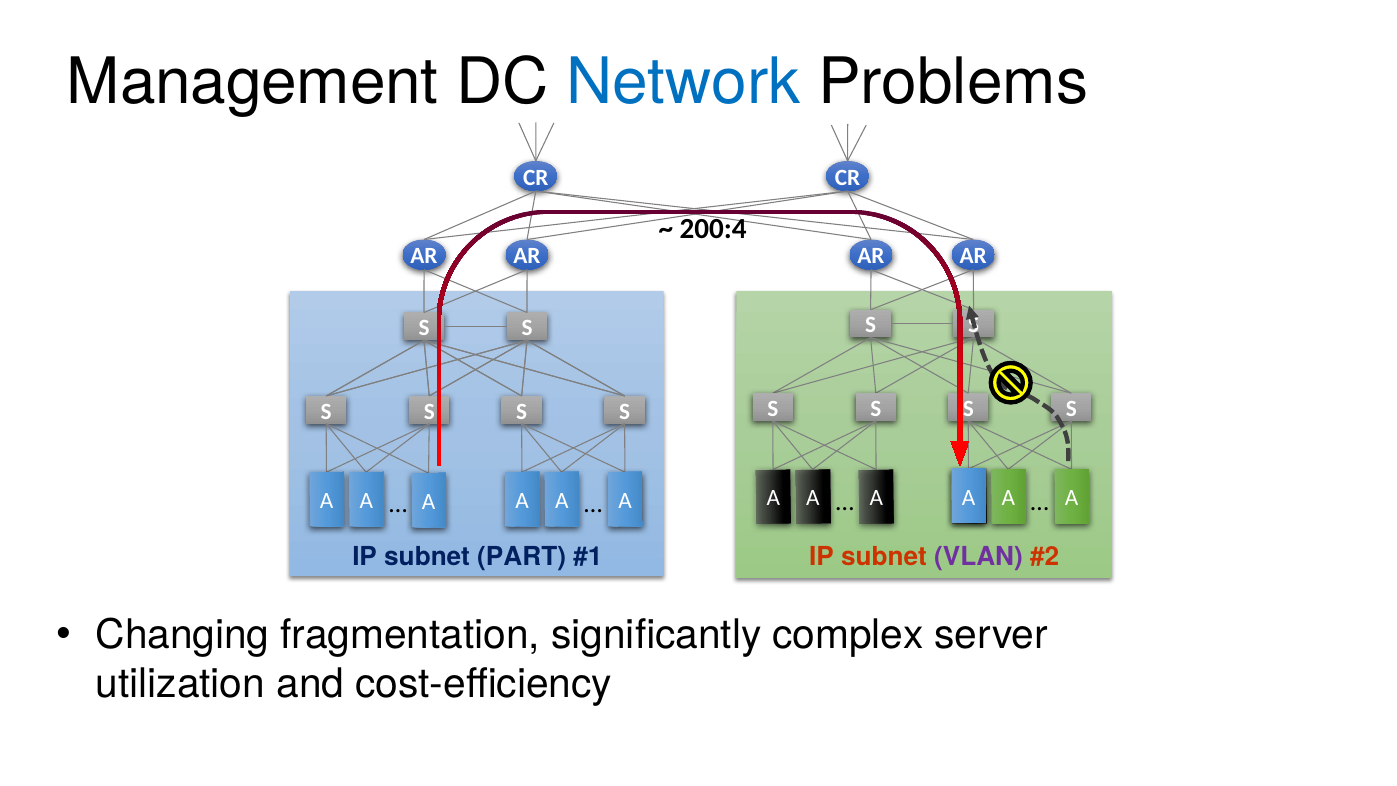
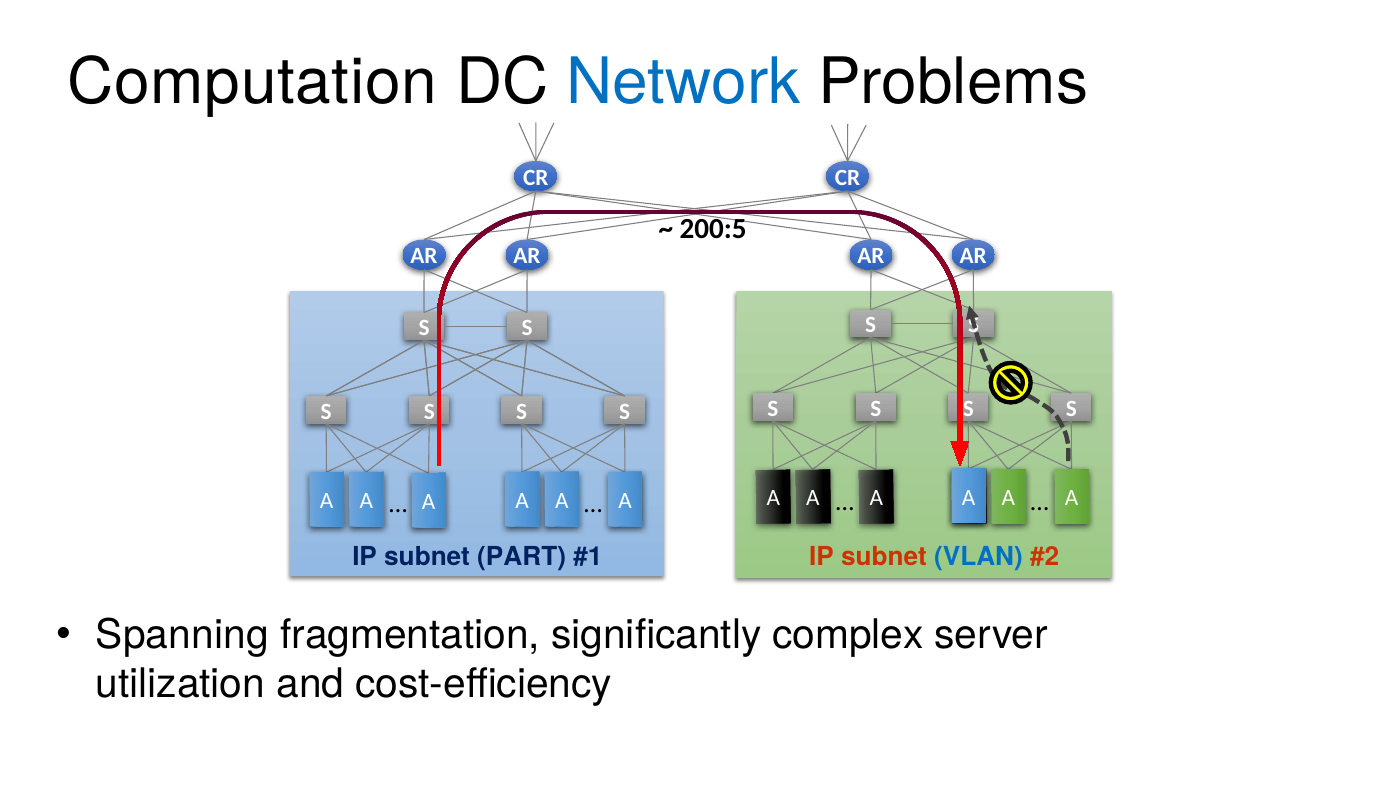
Management: Management -> Computation
200:4: 200:4 -> 200:5
VLAN colour: purple -> blue
Changing: Changing -> Spanning
